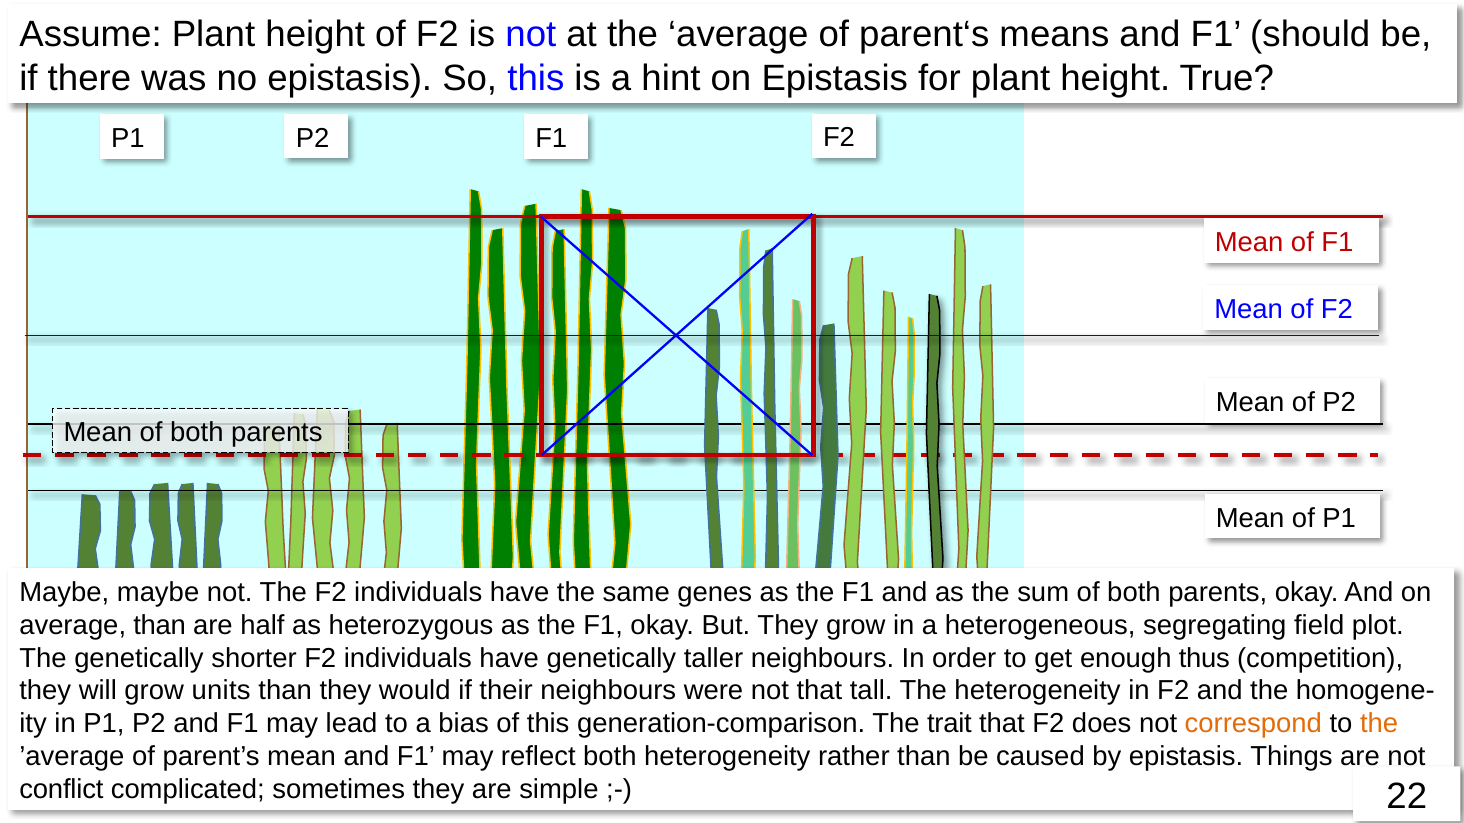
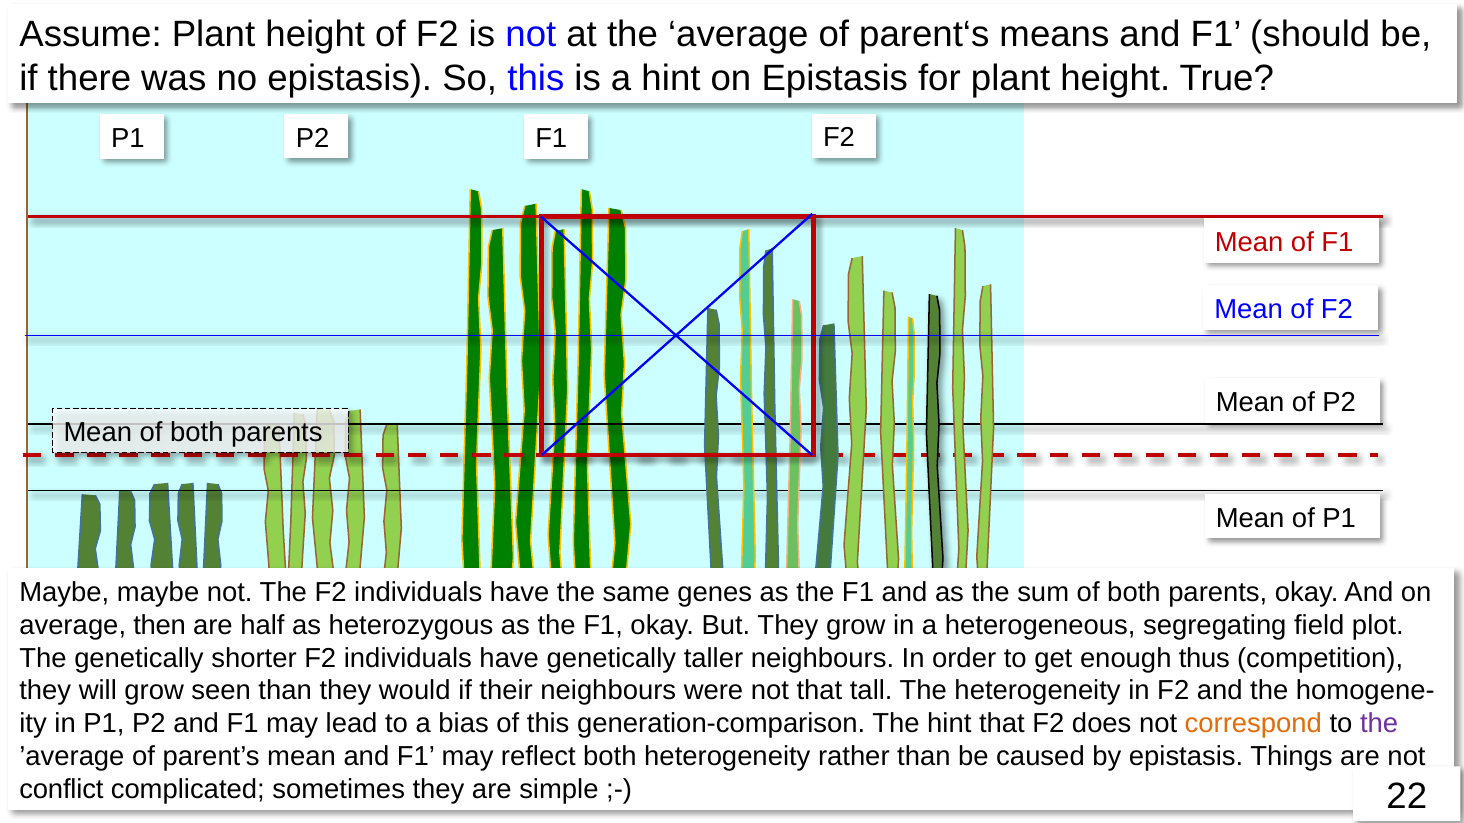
average than: than -> then
units: units -> seen
The trait: trait -> hint
the at (1379, 724) colour: orange -> purple
